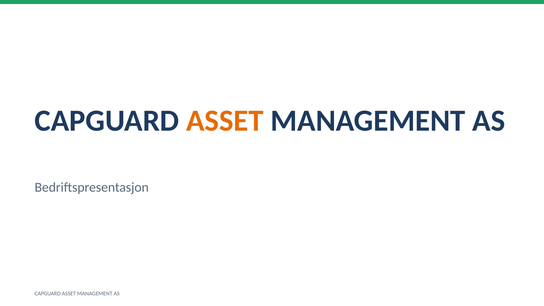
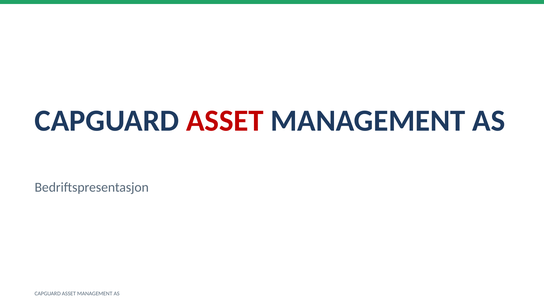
ASSET at (225, 121) colour: orange -> red
